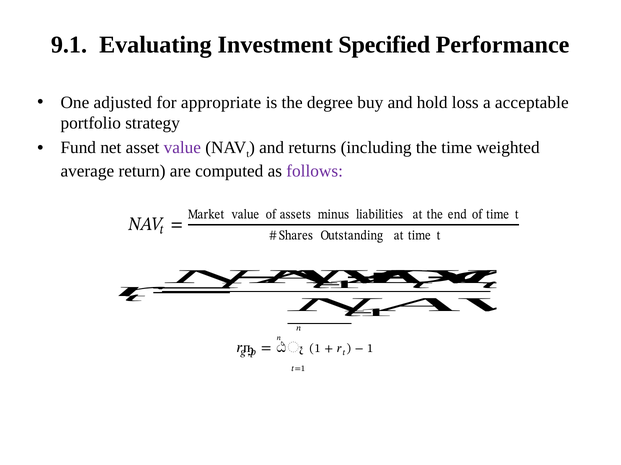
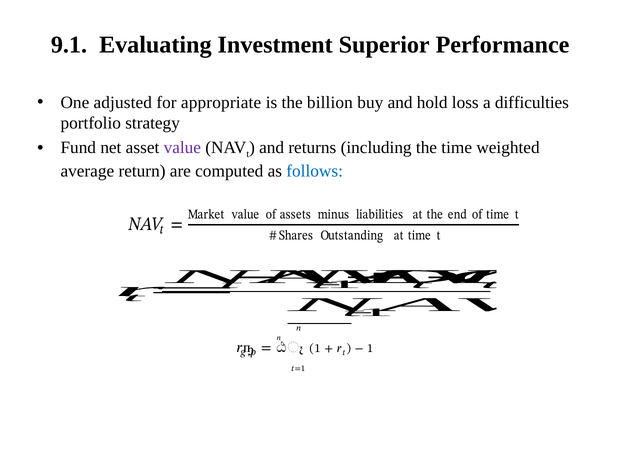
Specified: Specified -> Superior
degree: degree -> billion
acceptable: acceptable -> difficulties
follows colour: purple -> blue
